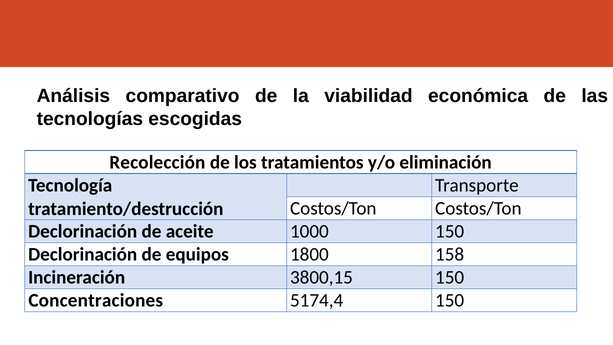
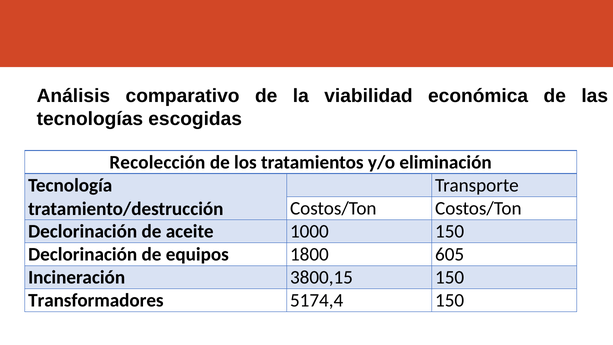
158: 158 -> 605
Concentraciones: Concentraciones -> Transformadores
